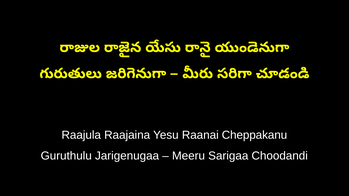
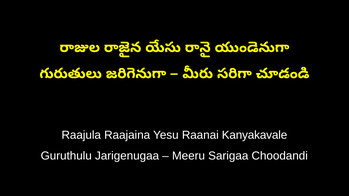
Cheppakanu: Cheppakanu -> Kanyakavale
